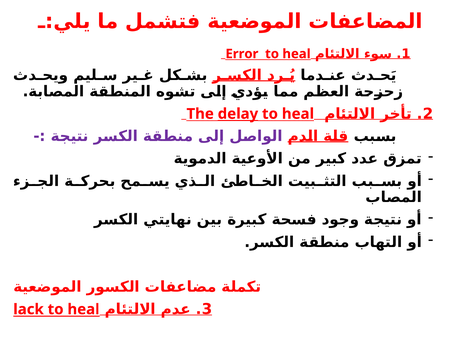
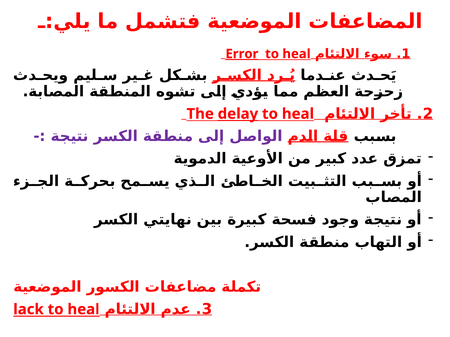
Error underline: none -> present
